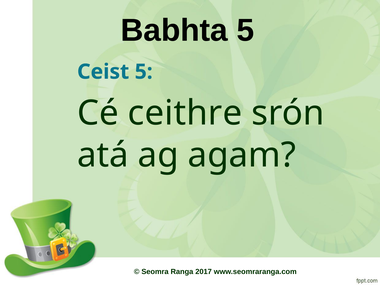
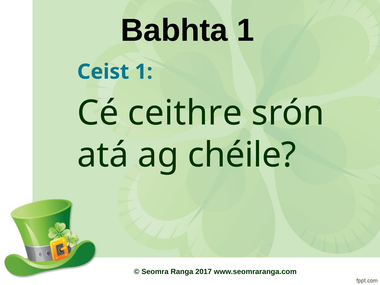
Babhta 5: 5 -> 1
Ceist 5: 5 -> 1
agam: agam -> chéile
